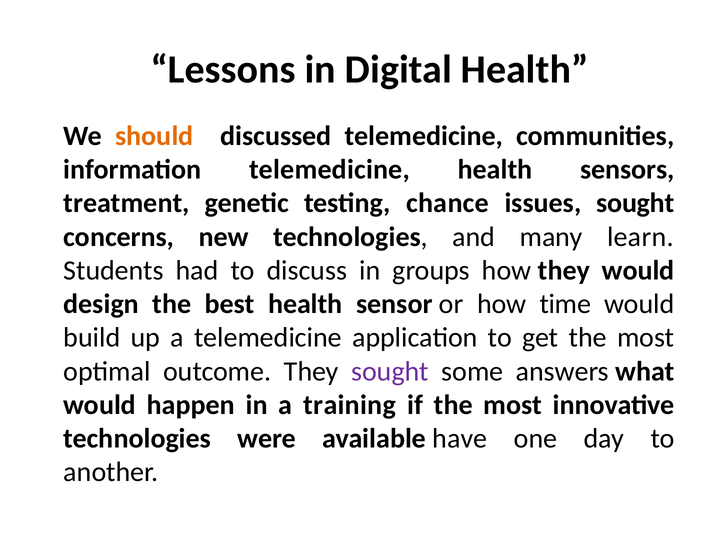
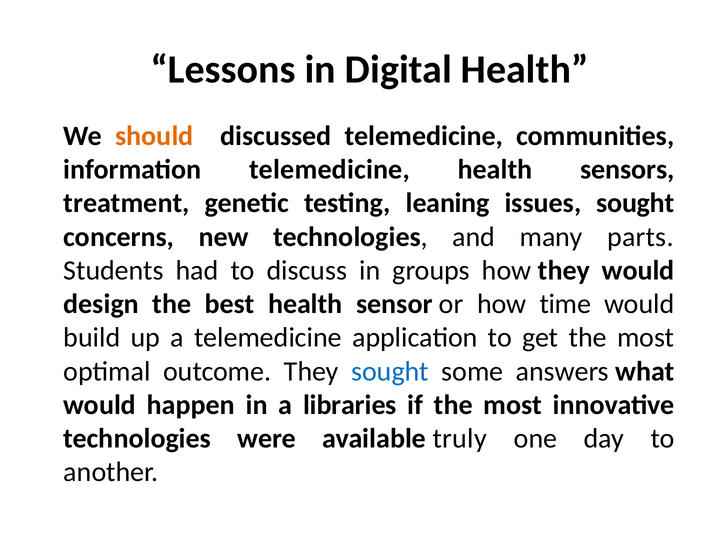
chance: chance -> leaning
learn: learn -> parts
sought at (390, 372) colour: purple -> blue
training: training -> libraries
have: have -> truly
